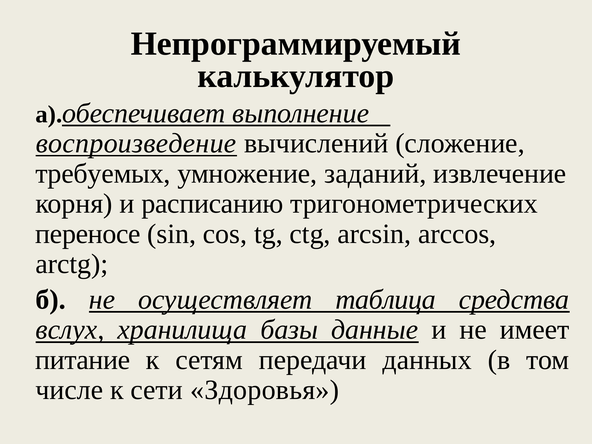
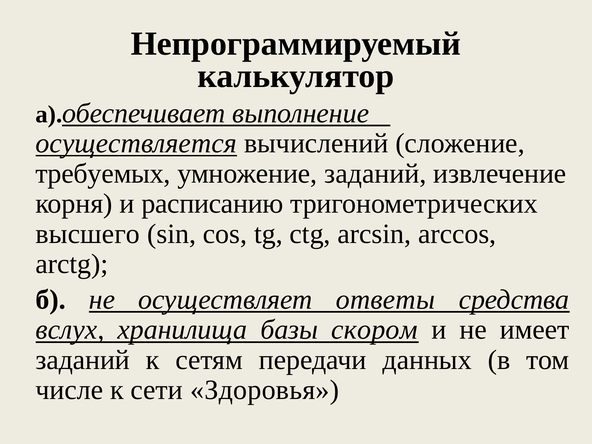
воспроизведение: воспроизведение -> осуществляется
переносе: переносе -> высшего
таблица: таблица -> ответы
данные: данные -> скором
питание at (83, 360): питание -> заданий
